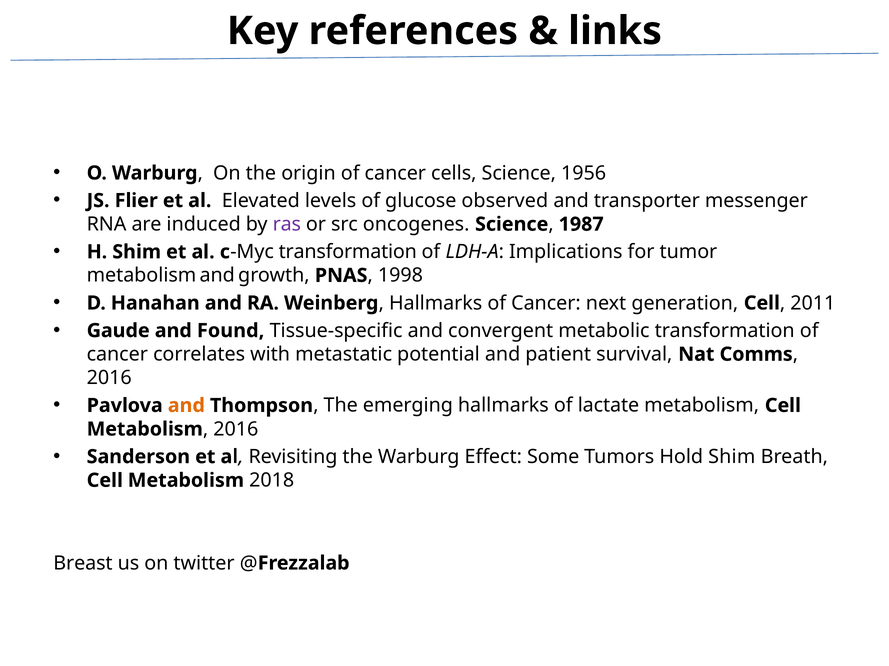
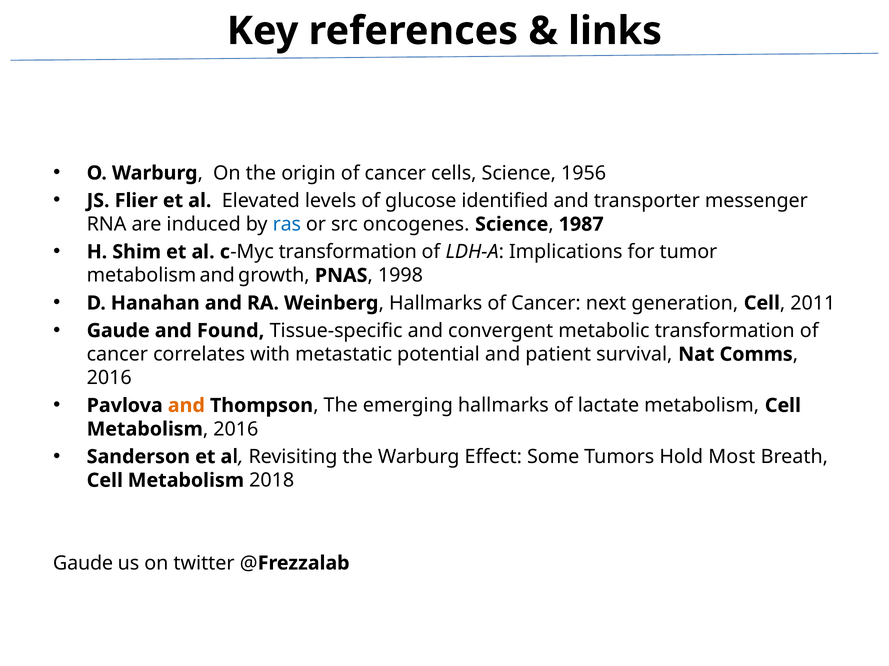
observed: observed -> identified
ras colour: purple -> blue
Hold Shim: Shim -> Most
Breast at (83, 564): Breast -> Gaude
